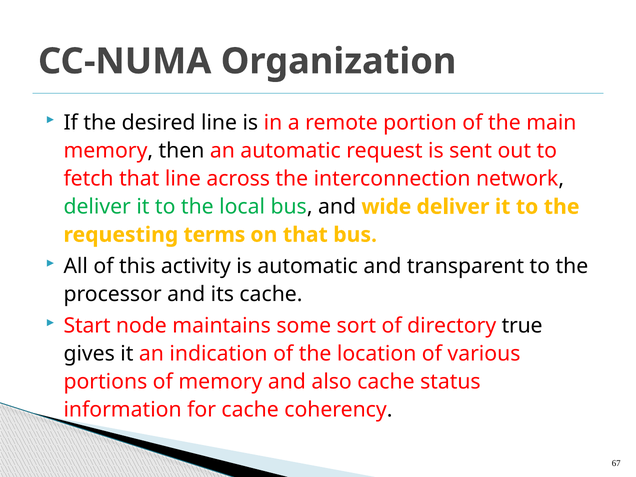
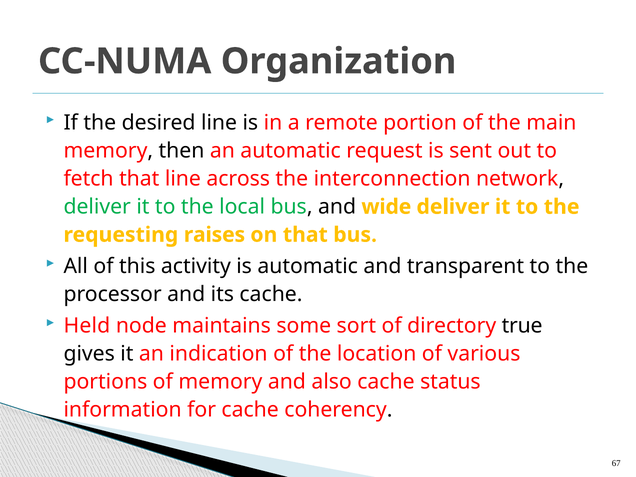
terms: terms -> raises
Start: Start -> Held
